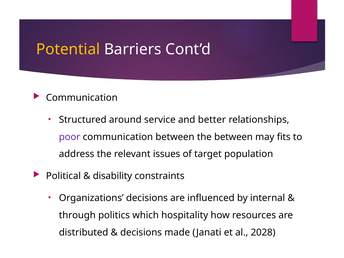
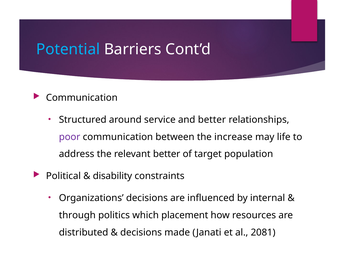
Potential colour: yellow -> light blue
the between: between -> increase
fits: fits -> life
relevant issues: issues -> better
hospitality: hospitality -> placement
2028: 2028 -> 2081
